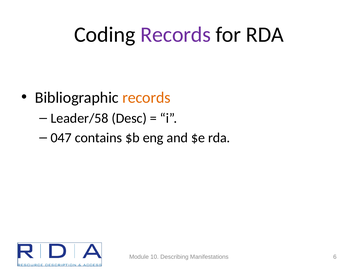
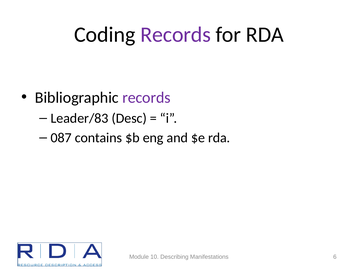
records at (146, 97) colour: orange -> purple
Leader/58: Leader/58 -> Leader/83
047: 047 -> 087
